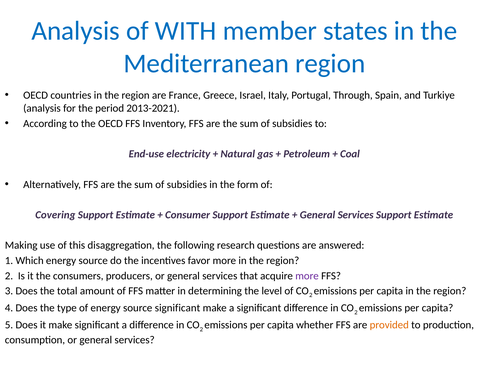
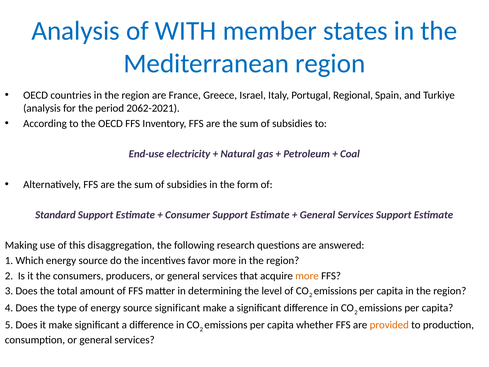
Through: Through -> Regional
2013-2021: 2013-2021 -> 2062-2021
Covering: Covering -> Standard
more at (307, 276) colour: purple -> orange
